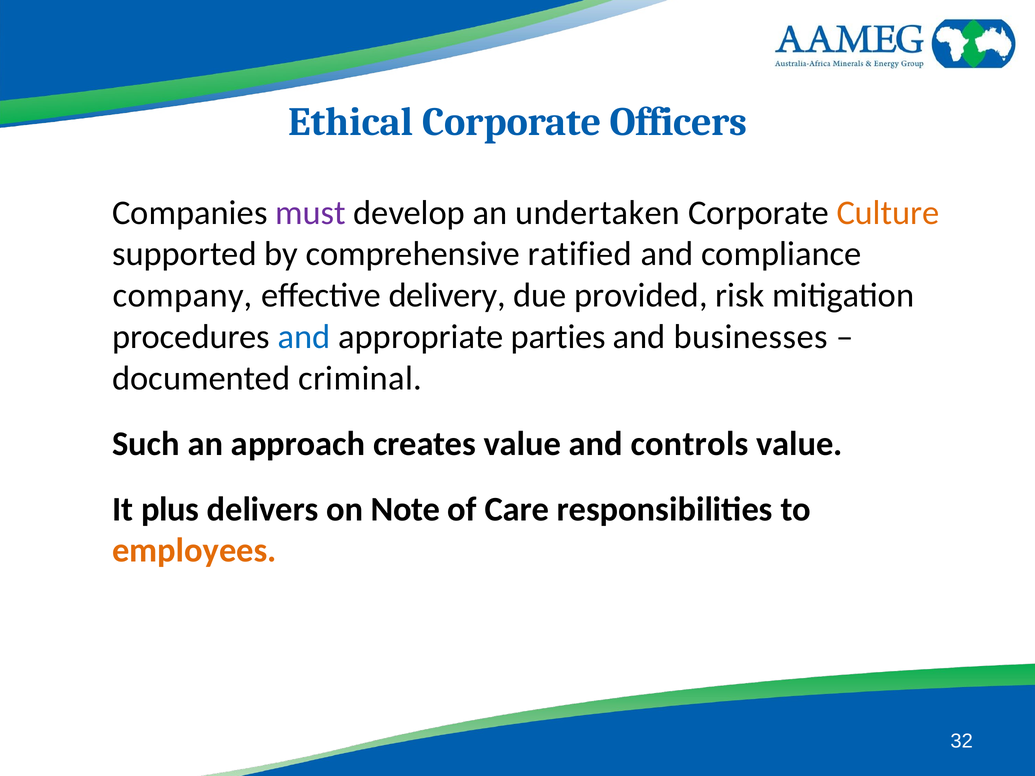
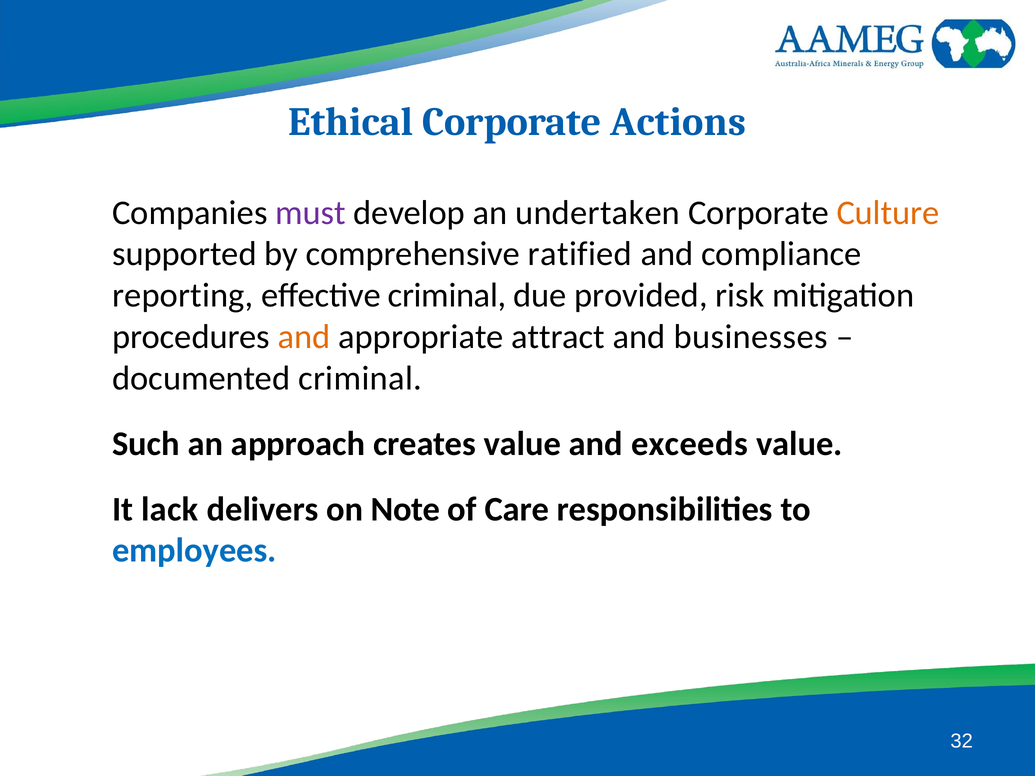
Officers: Officers -> Actions
company: company -> reporting
effective delivery: delivery -> criminal
and at (304, 337) colour: blue -> orange
parties: parties -> attract
controls: controls -> exceeds
plus: plus -> lack
employees colour: orange -> blue
